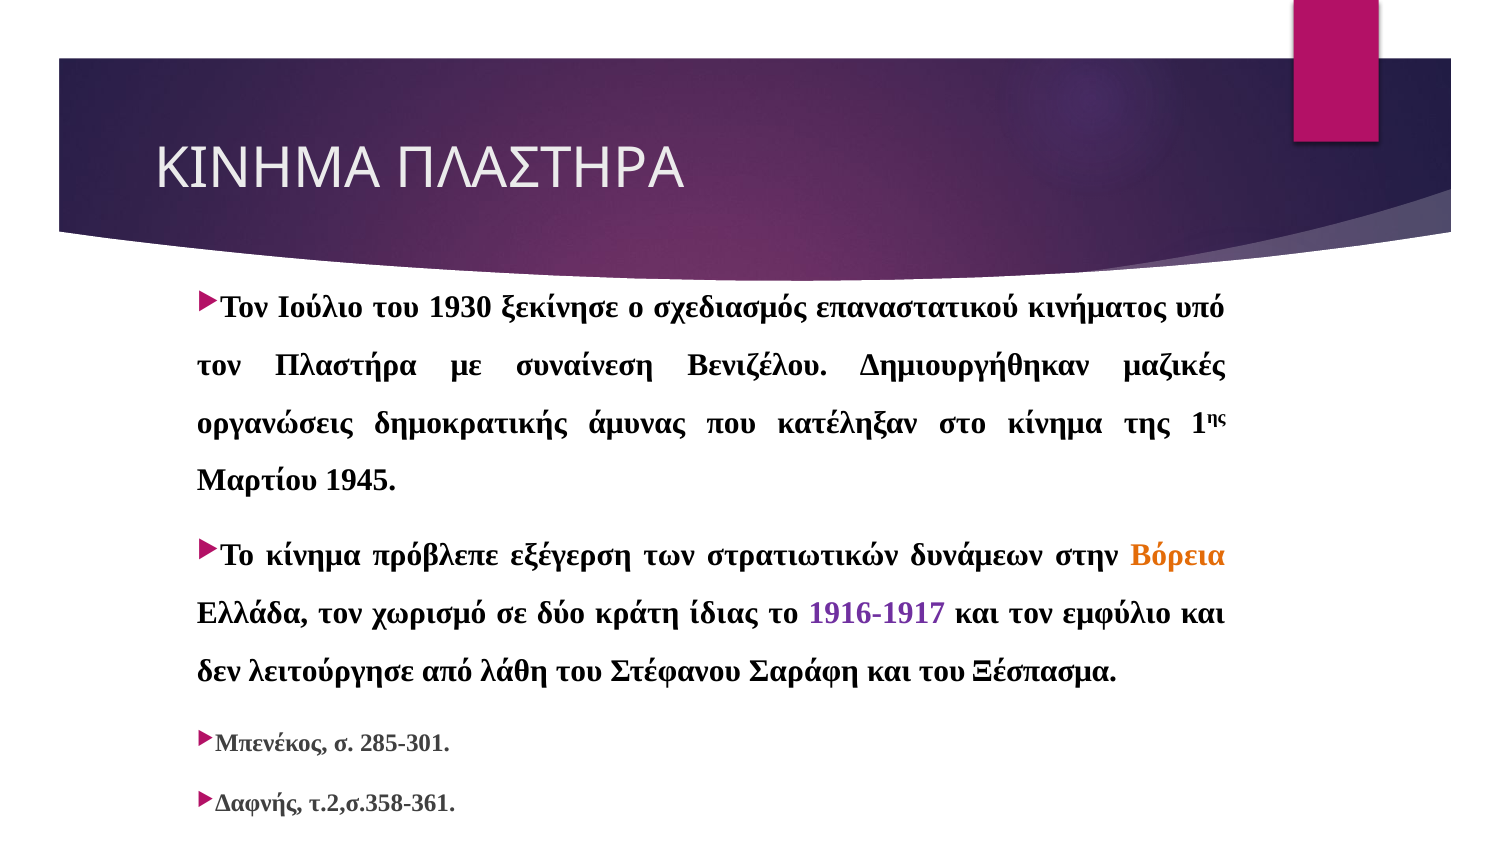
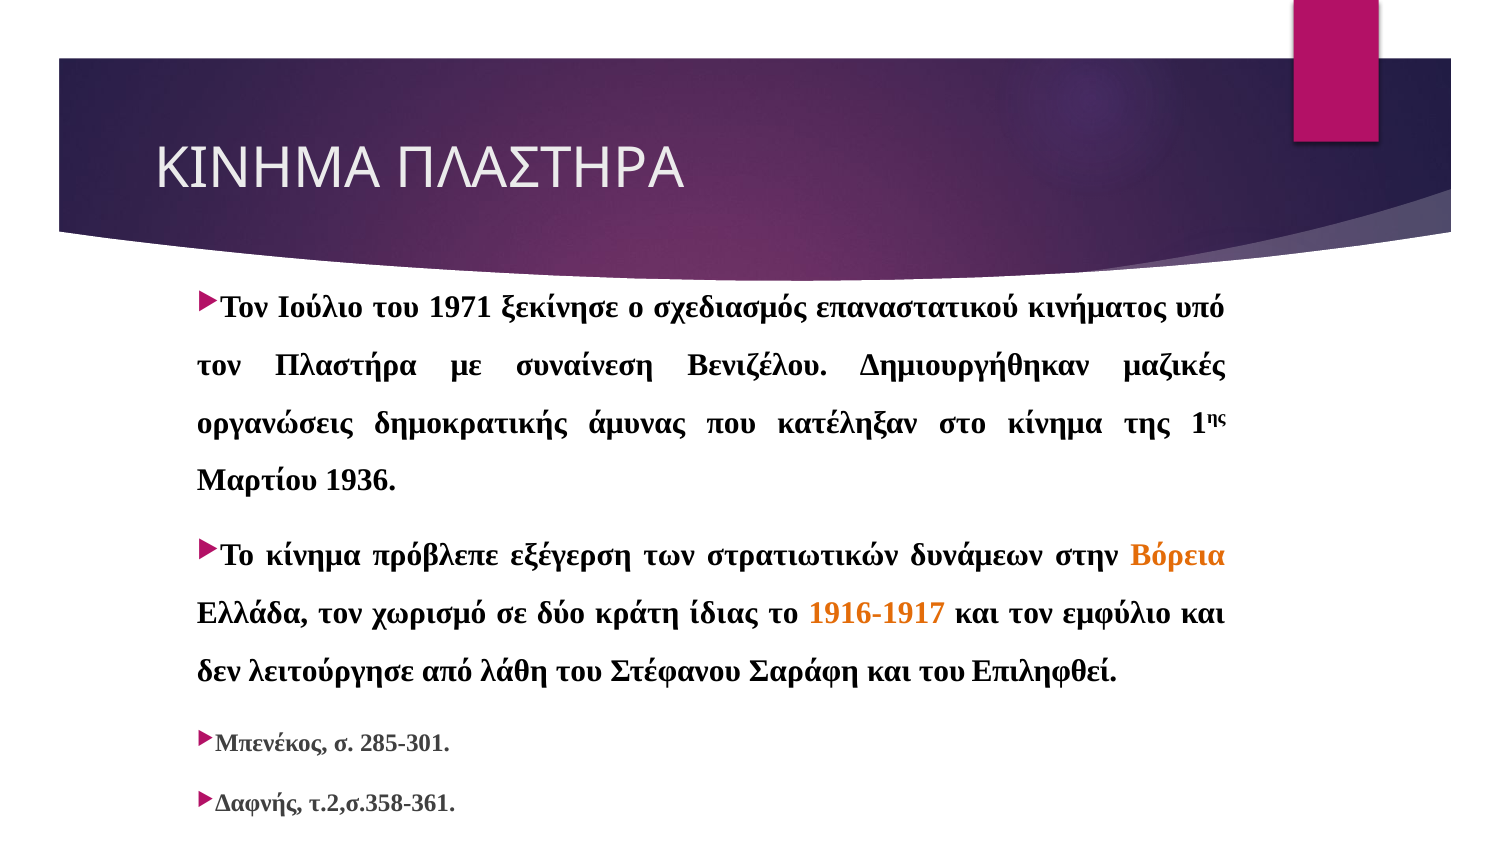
1930: 1930 -> 1971
1945: 1945 -> 1936
1916-1917 colour: purple -> orange
Ξέσπασμα: Ξέσπασμα -> Επιληφθεί
